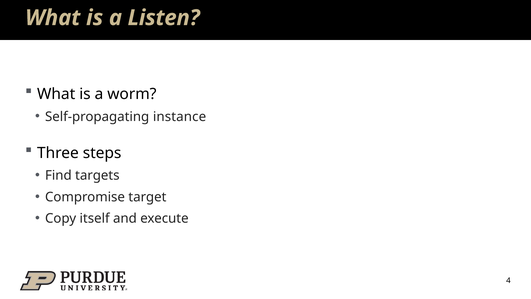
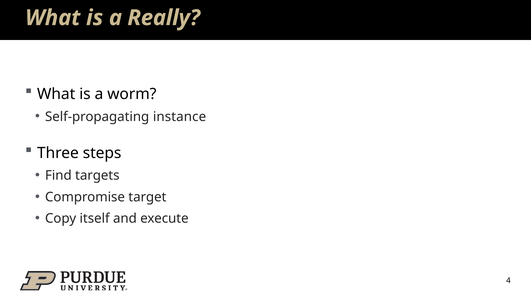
Listen: Listen -> Really
